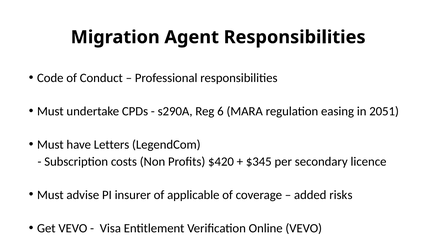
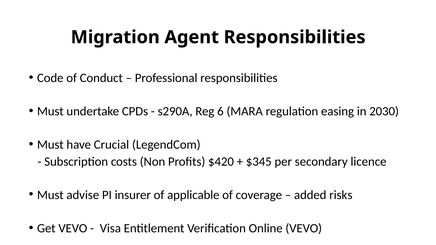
2051: 2051 -> 2030
Letters: Letters -> Crucial
